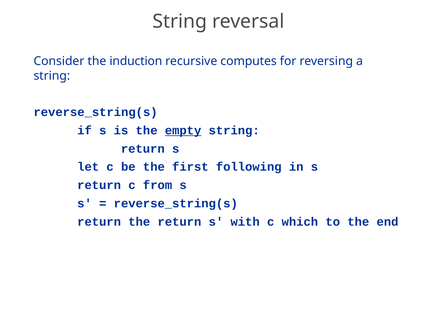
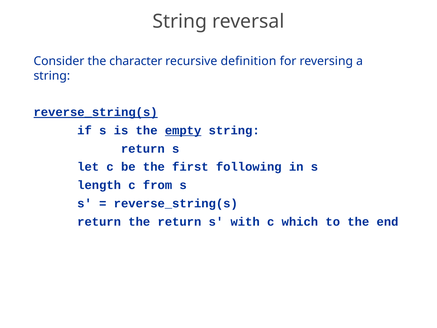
induction: induction -> character
computes: computes -> definition
reverse_string(s at (96, 112) underline: none -> present
return at (99, 185): return -> length
